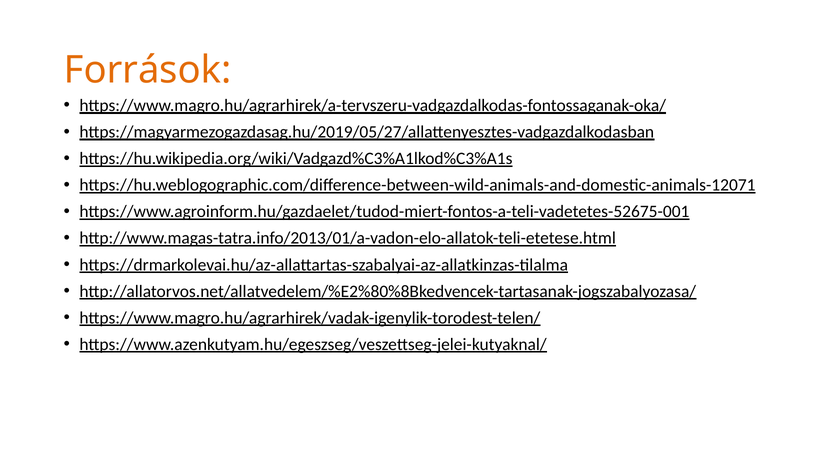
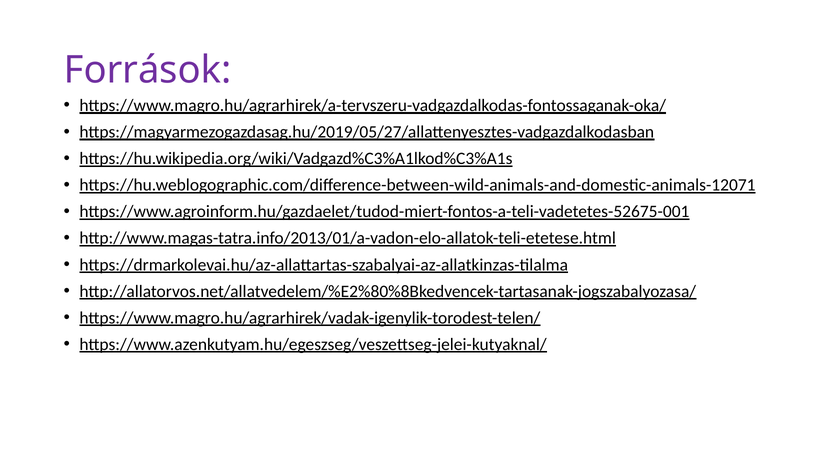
Források colour: orange -> purple
